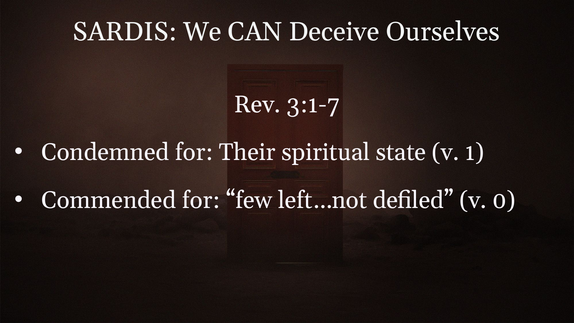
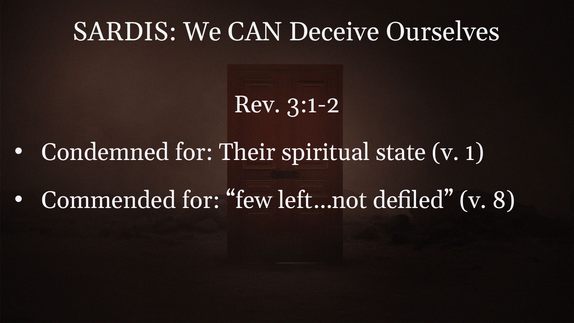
3:1-7: 3:1-7 -> 3:1-2
0: 0 -> 8
